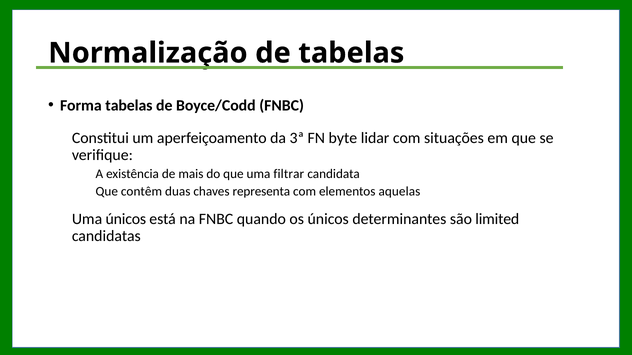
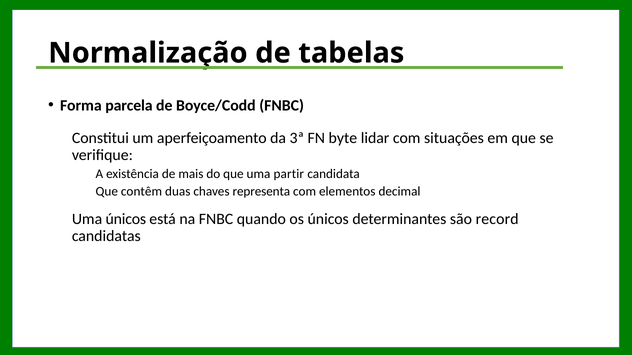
Forma tabelas: tabelas -> parcela
filtrar: filtrar -> partir
aquelas: aquelas -> decimal
limited: limited -> record
